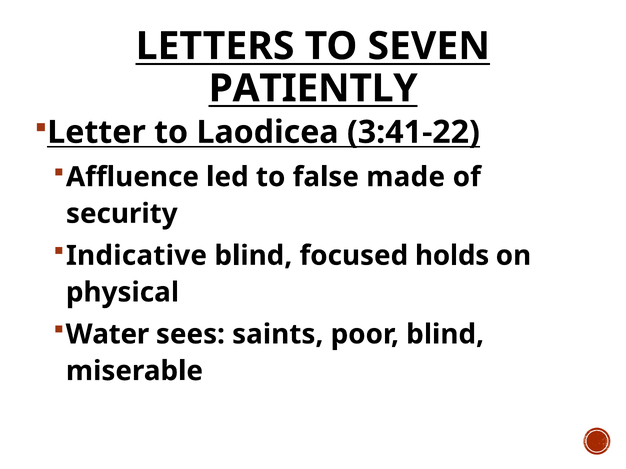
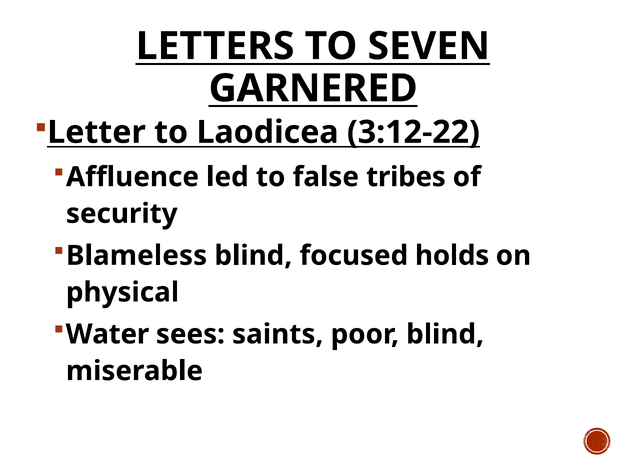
PATIENTLY: PATIENTLY -> GARNERED
3:41-22: 3:41-22 -> 3:12-22
made: made -> tribes
Indicative: Indicative -> Blameless
